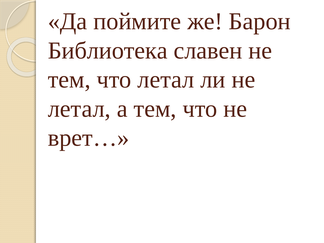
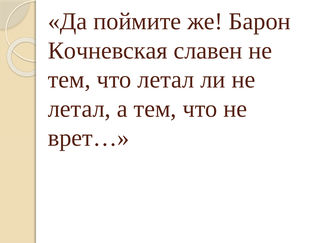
Библиотека: Библиотека -> Кочневская
